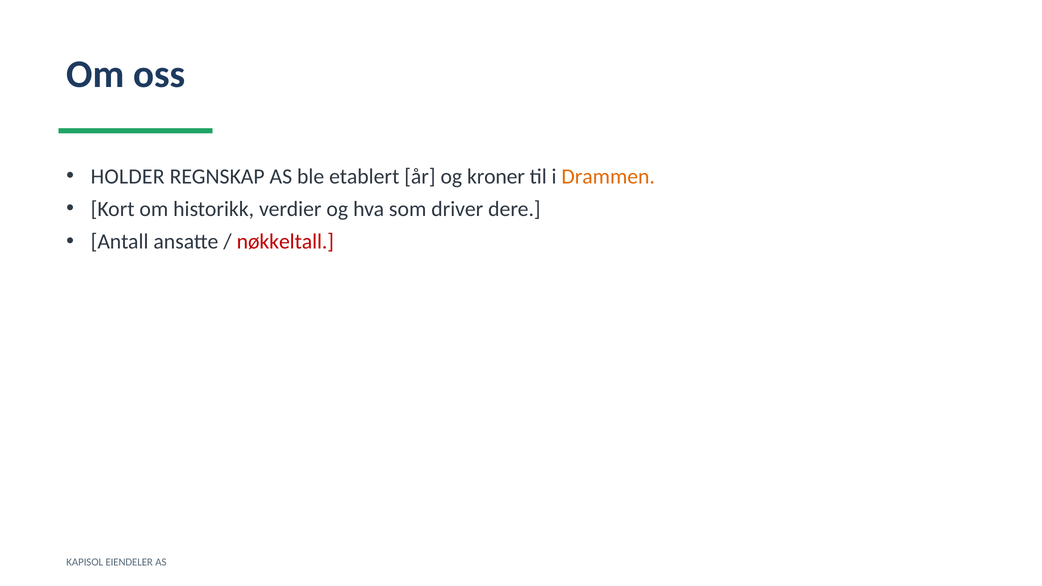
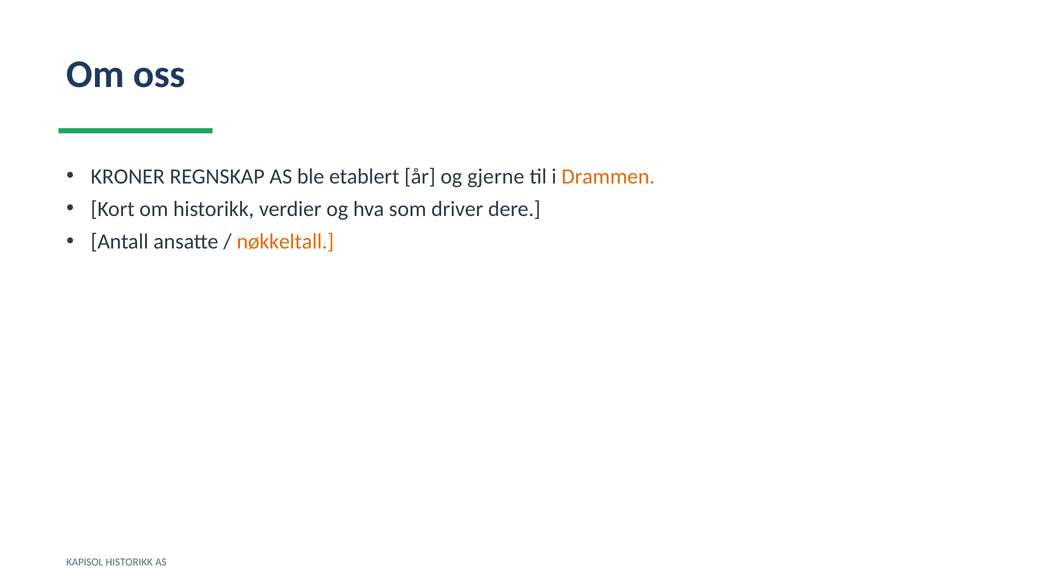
HOLDER: HOLDER -> KRONER
kroner: kroner -> gjerne
nøkkeltall colour: red -> orange
KAPISOL EIENDELER: EIENDELER -> HISTORIKK
